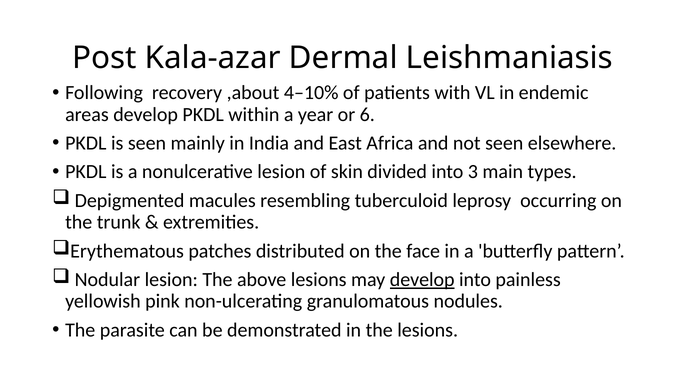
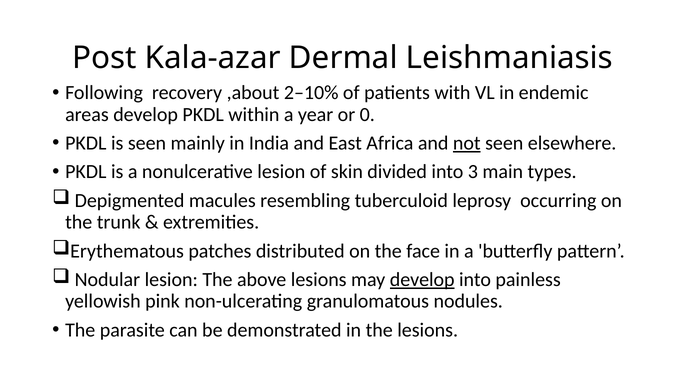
4–10%: 4–10% -> 2–10%
6: 6 -> 0
not underline: none -> present
